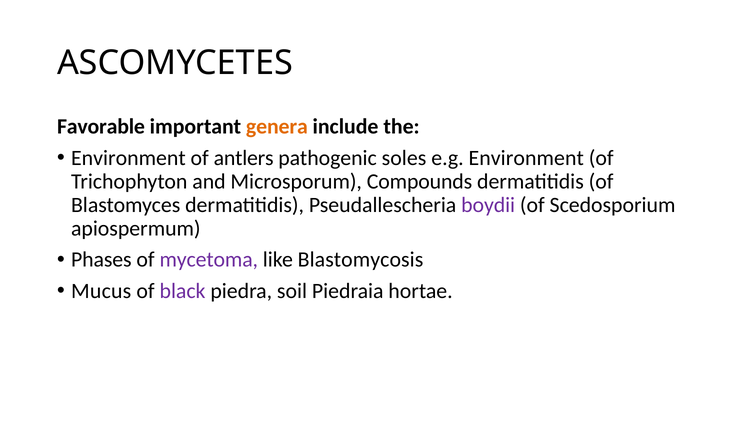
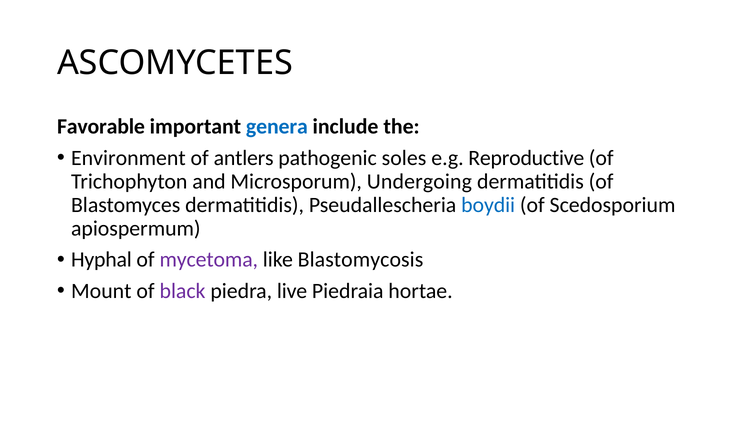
genera colour: orange -> blue
e.g Environment: Environment -> Reproductive
Compounds: Compounds -> Undergoing
boydii colour: purple -> blue
Phases: Phases -> Hyphal
Mucus: Mucus -> Mount
soil: soil -> live
